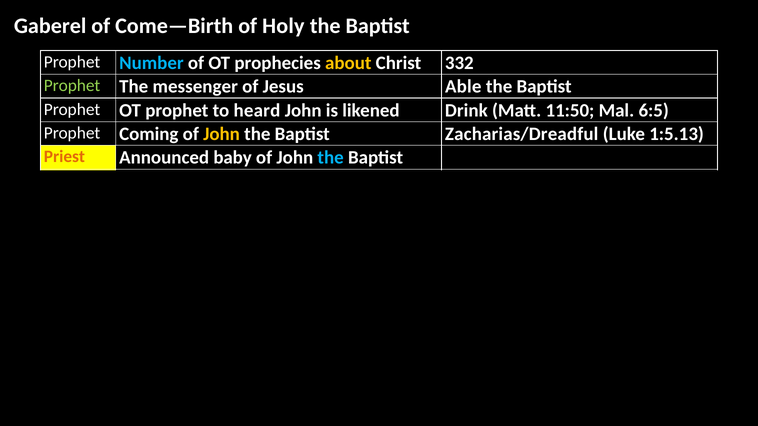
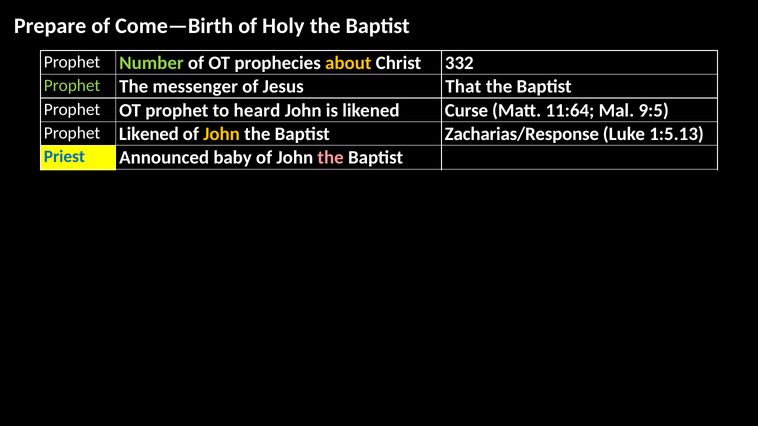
Gaberel: Gaberel -> Prepare
Number colour: light blue -> light green
Able: Able -> That
Drink: Drink -> Curse
11:50: 11:50 -> 11:64
6:5: 6:5 -> 9:5
Prophet Coming: Coming -> Likened
Zacharias/Dreadful: Zacharias/Dreadful -> Zacharias/Response
Priest at (64, 157) colour: orange -> blue
the at (331, 158) colour: light blue -> pink
